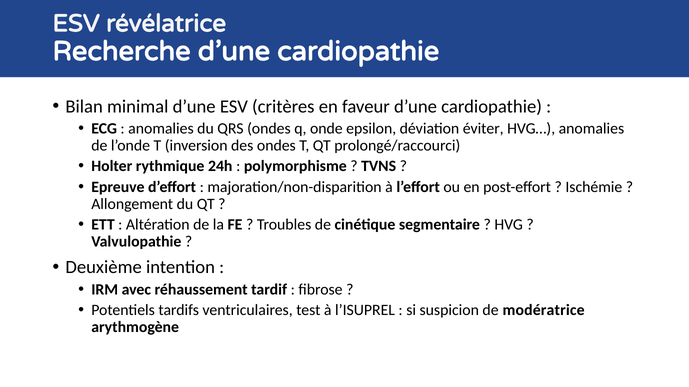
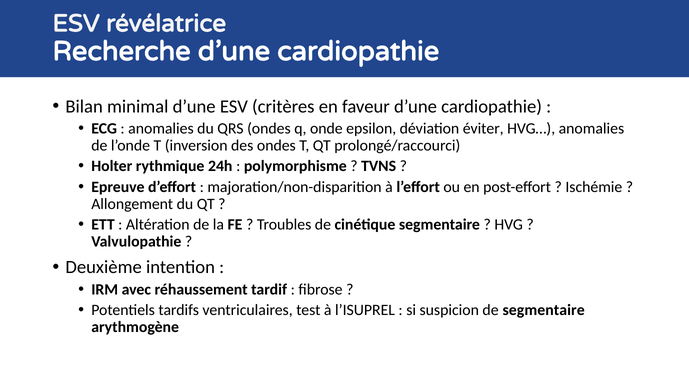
de modératrice: modératrice -> segmentaire
